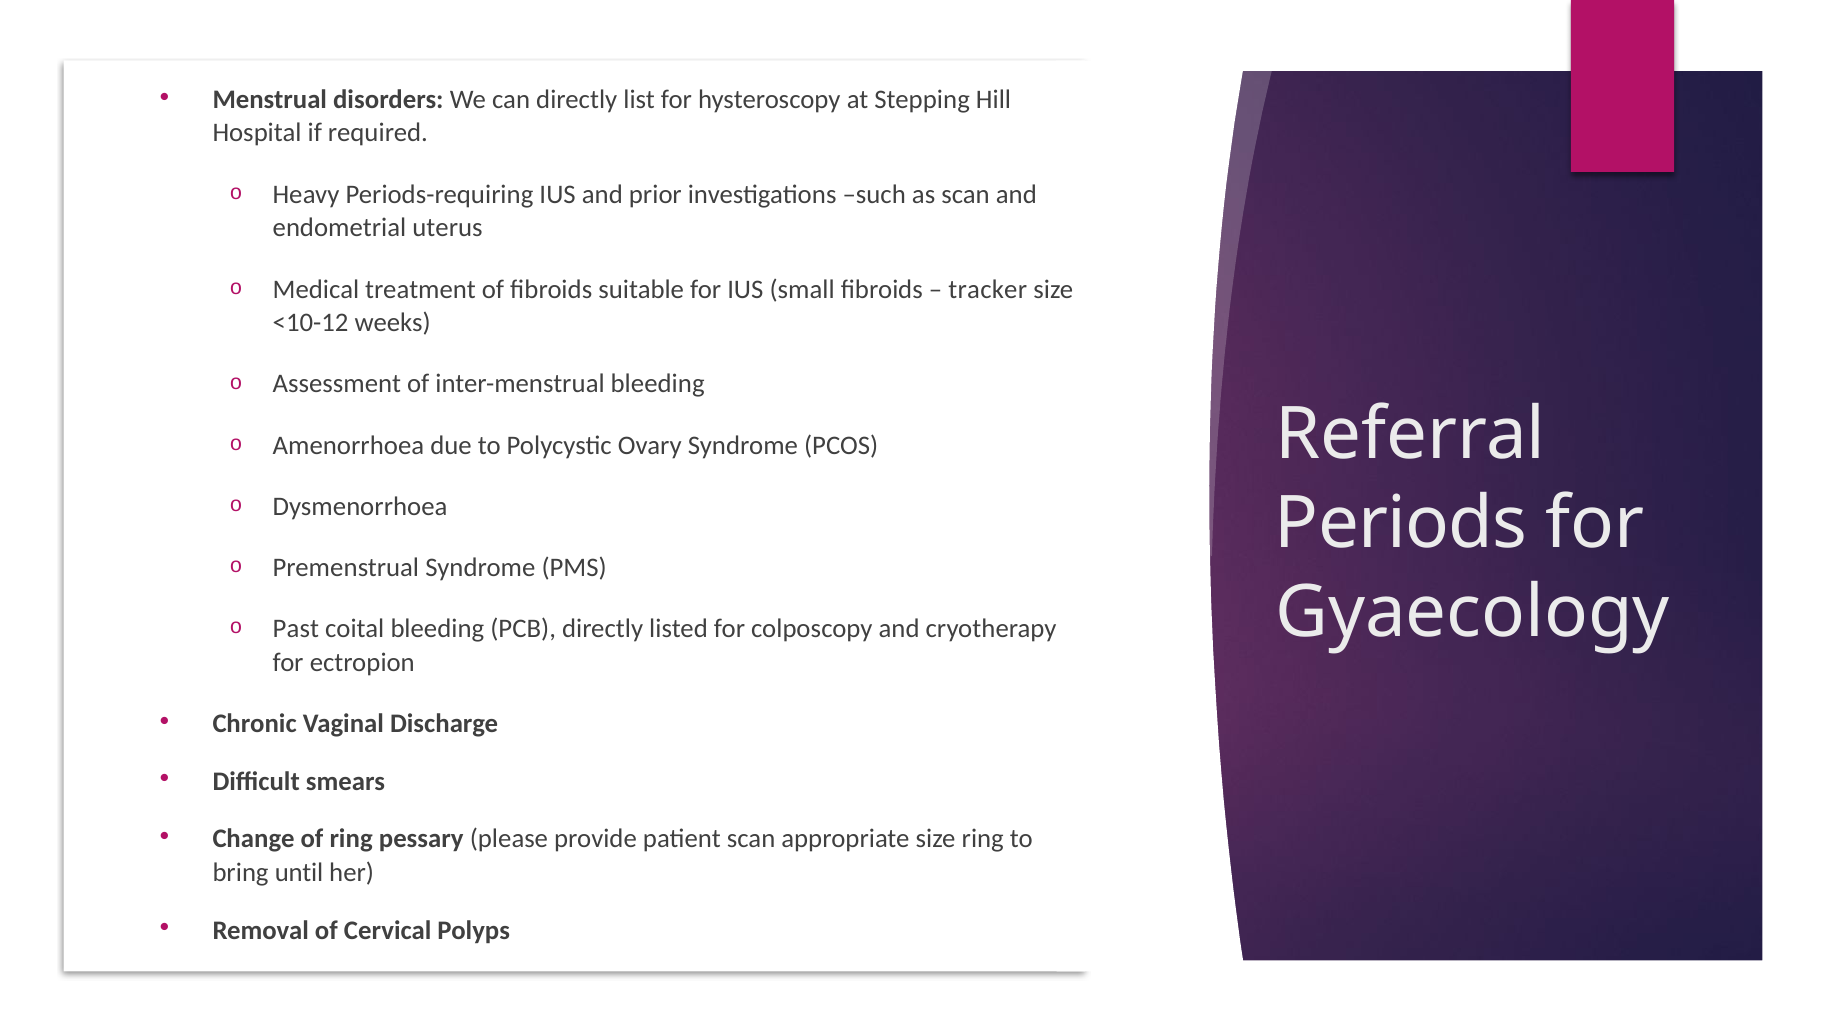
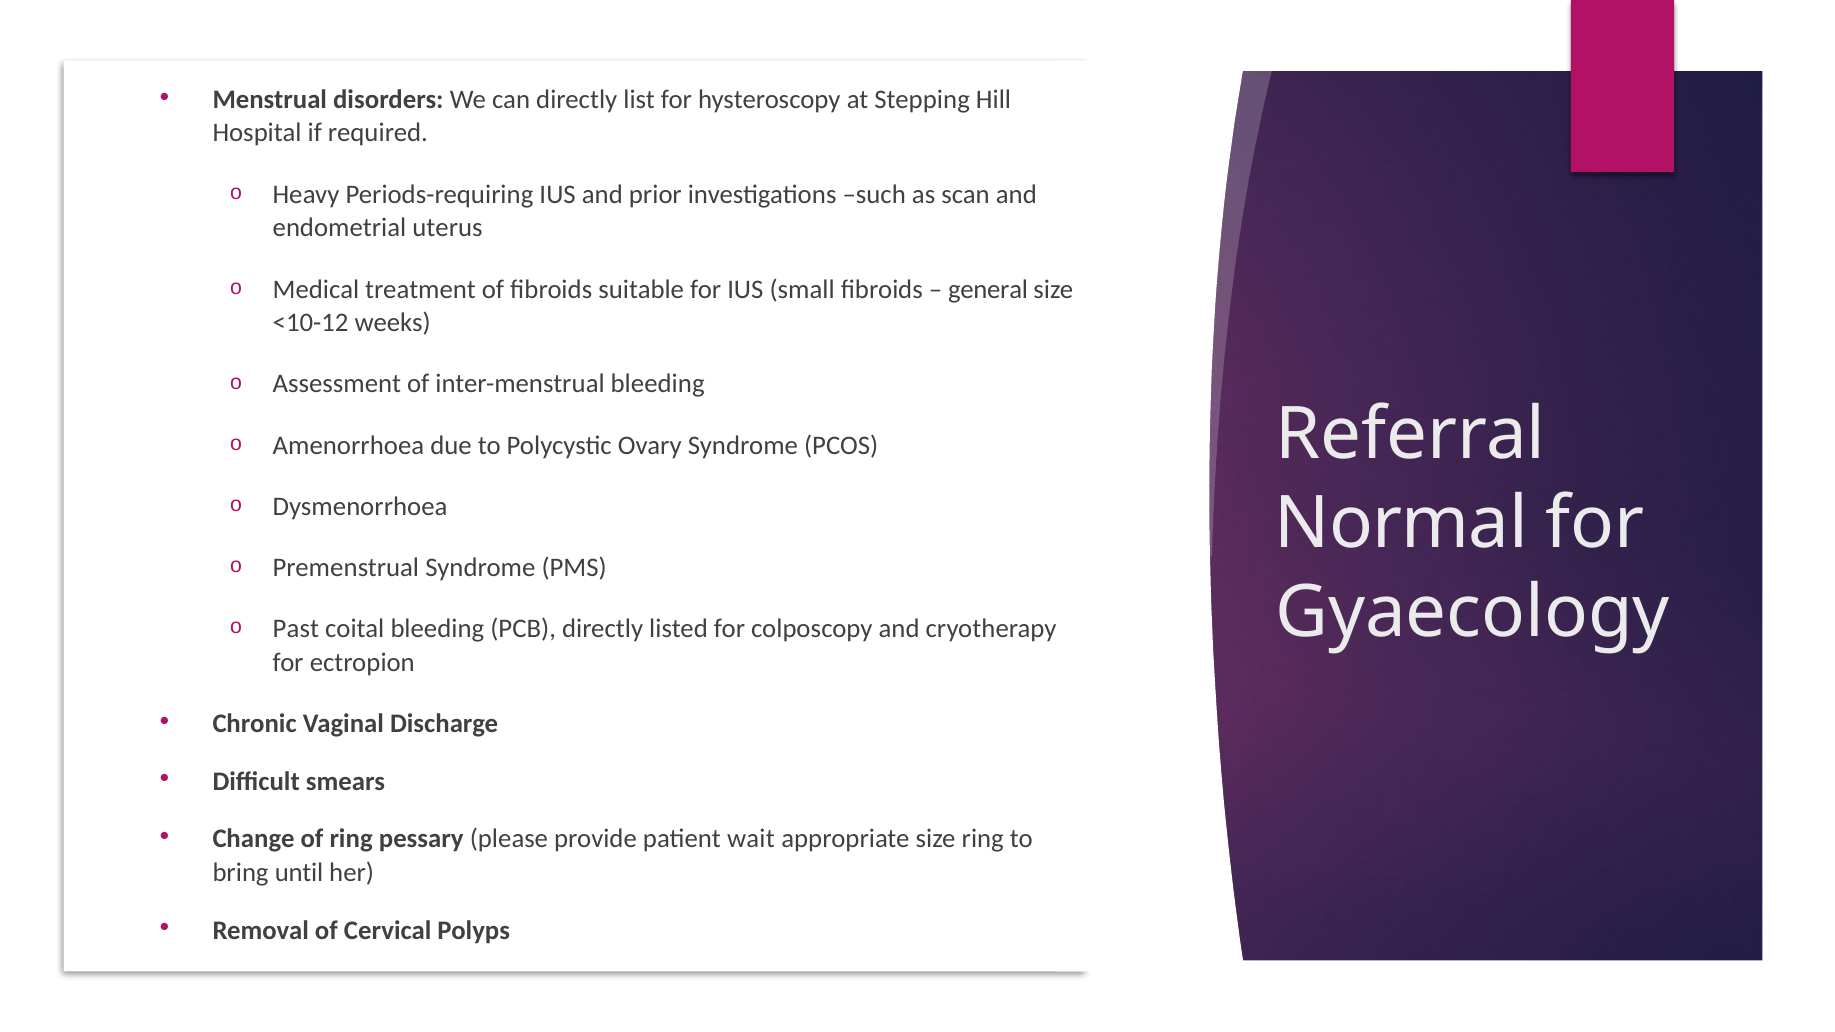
tracker: tracker -> general
Periods: Periods -> Normal
patient scan: scan -> wait
